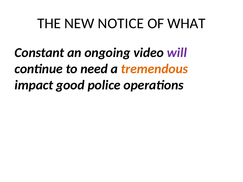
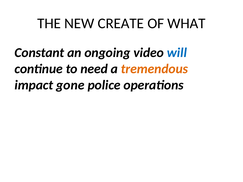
NOTICE: NOTICE -> CREATE
will colour: purple -> blue
good: good -> gone
